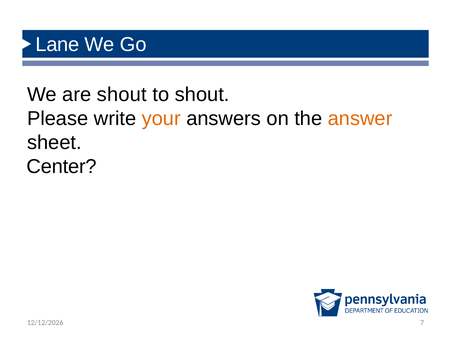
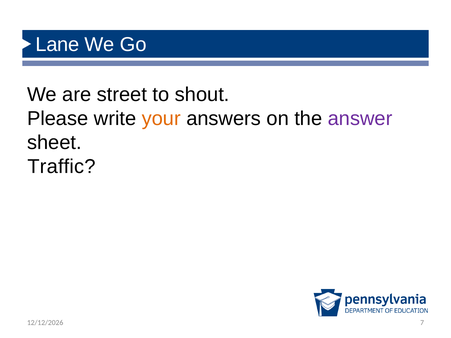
are shout: shout -> street
answer colour: orange -> purple
Center: Center -> Traffic
